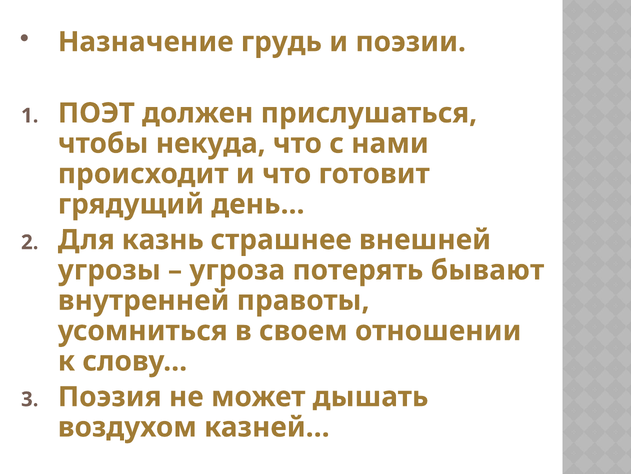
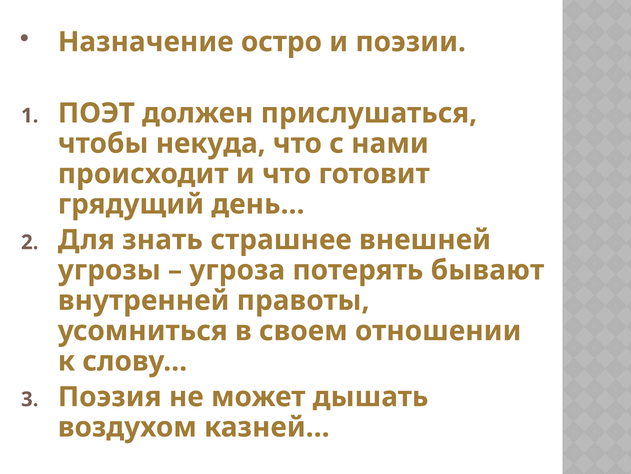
грудь: грудь -> остро
казнь: казнь -> знать
